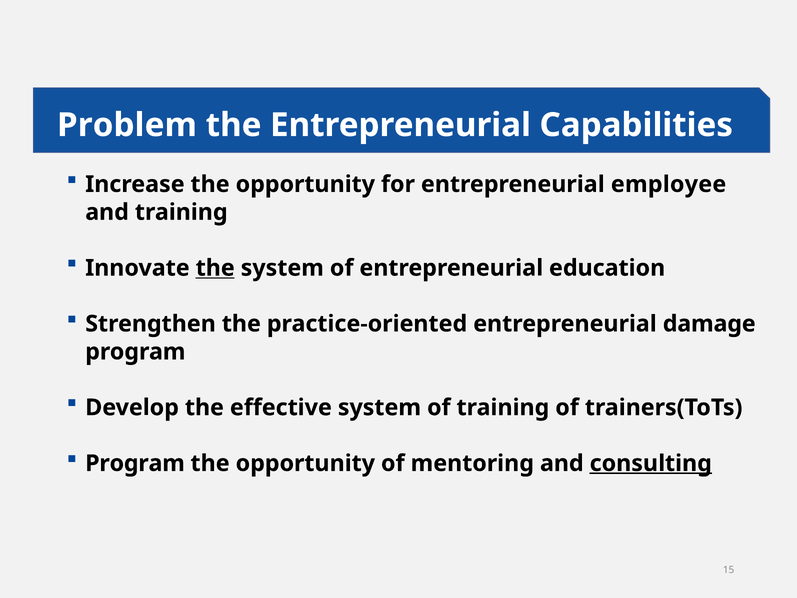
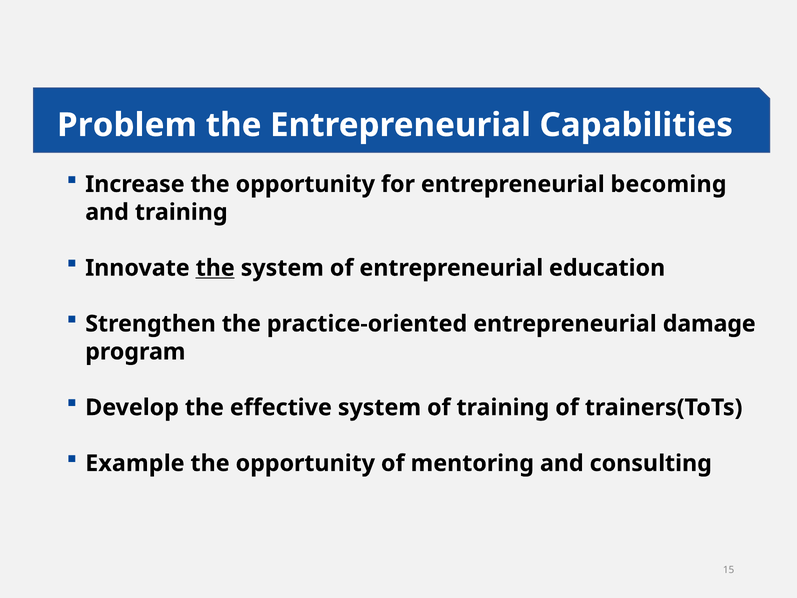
employee: employee -> becoming
Program at (135, 463): Program -> Example
consulting underline: present -> none
